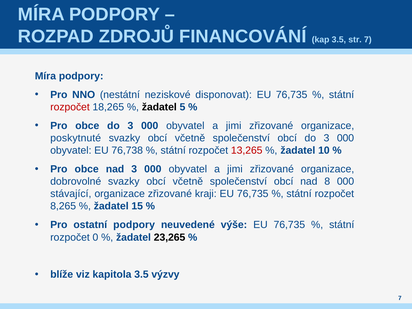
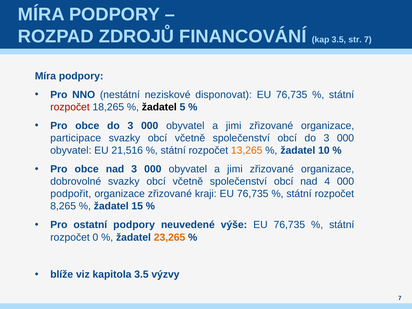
poskytnuté: poskytnuté -> participace
76,738: 76,738 -> 21,516
13,265 colour: red -> orange
8: 8 -> 4
stávající: stávající -> podpořit
23,265 colour: black -> orange
